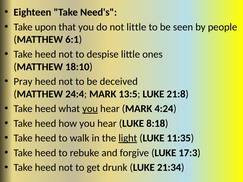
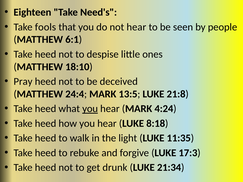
upon: upon -> fools
not little: little -> hear
light underline: present -> none
